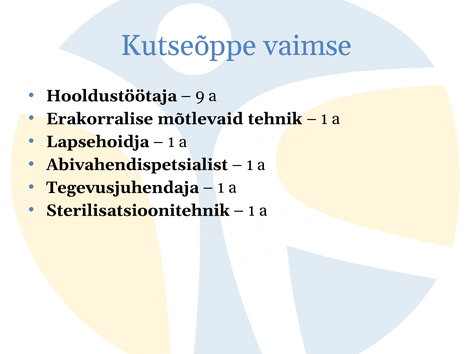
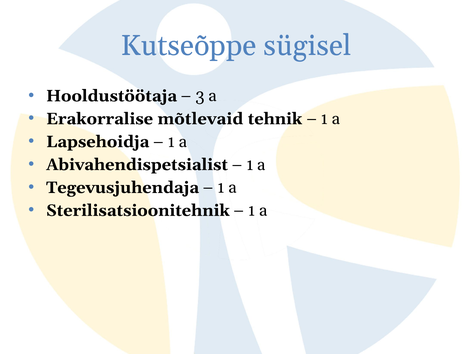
vaimse: vaimse -> sügisel
9: 9 -> 3
